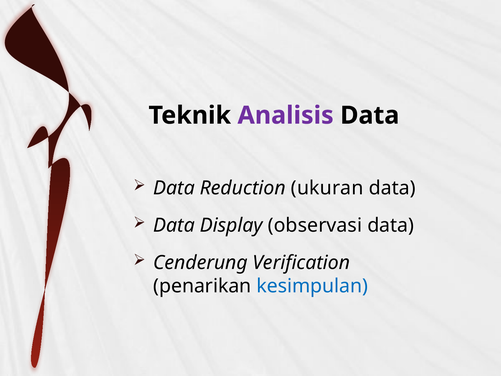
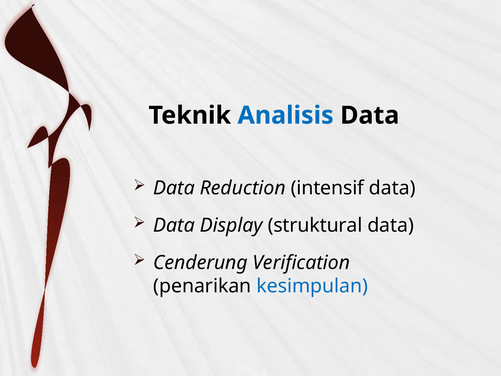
Analisis colour: purple -> blue
ukuran: ukuran -> intensif
observasi: observasi -> struktural
